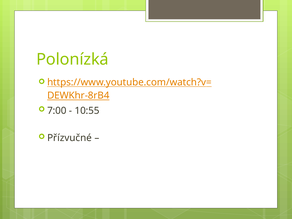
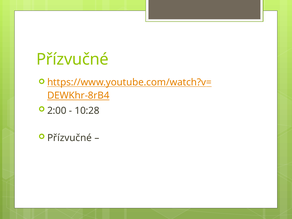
Polonízká at (72, 59): Polonízká -> Přízvučné
7:00: 7:00 -> 2:00
10:55: 10:55 -> 10:28
